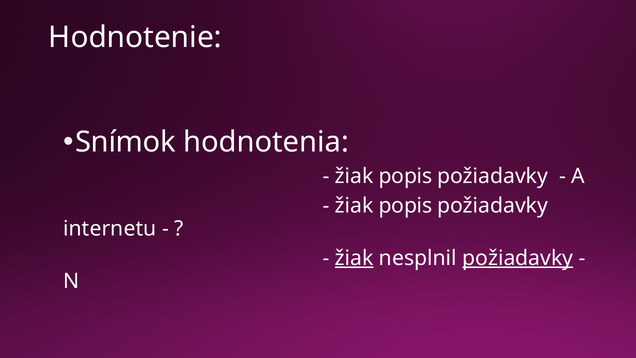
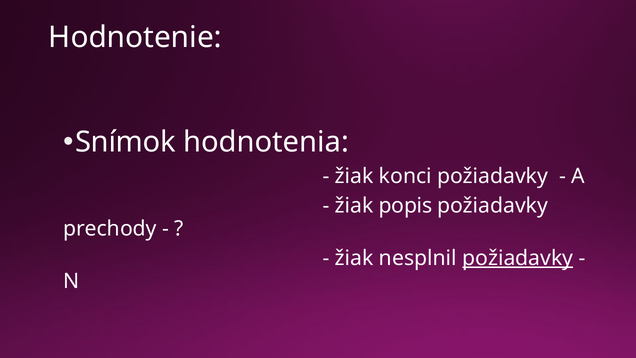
popis at (405, 176): popis -> konci
internetu: internetu -> prechody
žiak at (354, 258) underline: present -> none
